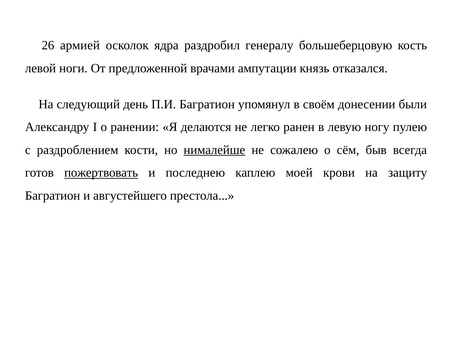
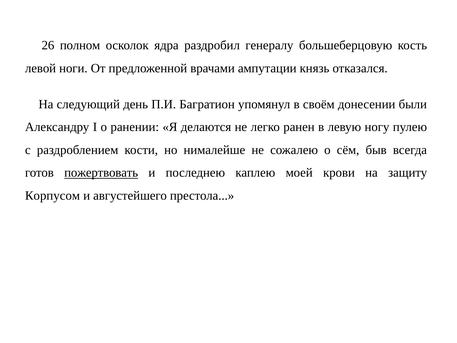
армией: армией -> полном
нималейше underline: present -> none
Багратион at (53, 196): Багратион -> Корпусом
